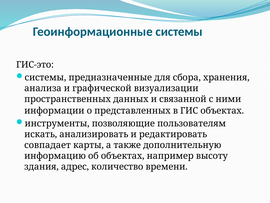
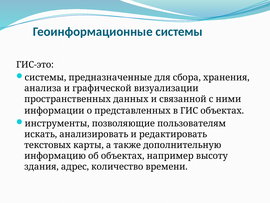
совпадает: совпадает -> текстовых
